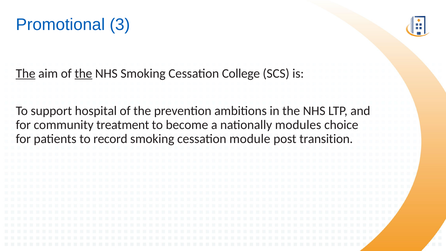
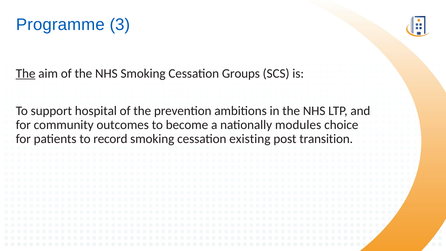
Promotional: Promotional -> Programme
the at (83, 73) underline: present -> none
College: College -> Groups
treatment: treatment -> outcomes
module: module -> existing
